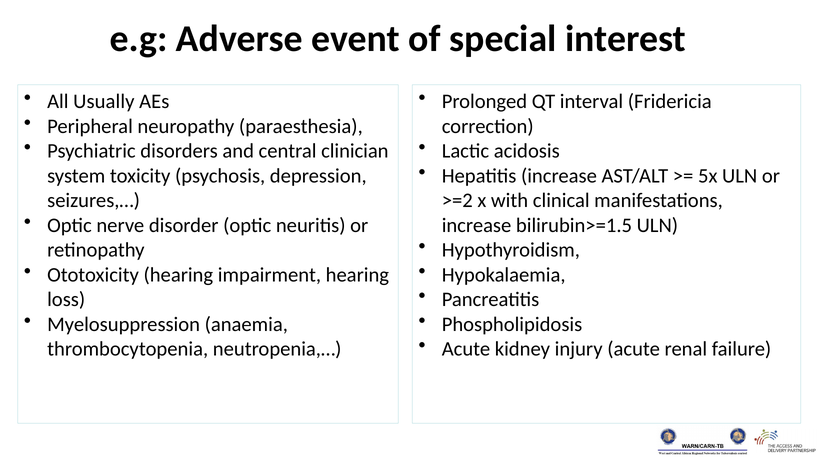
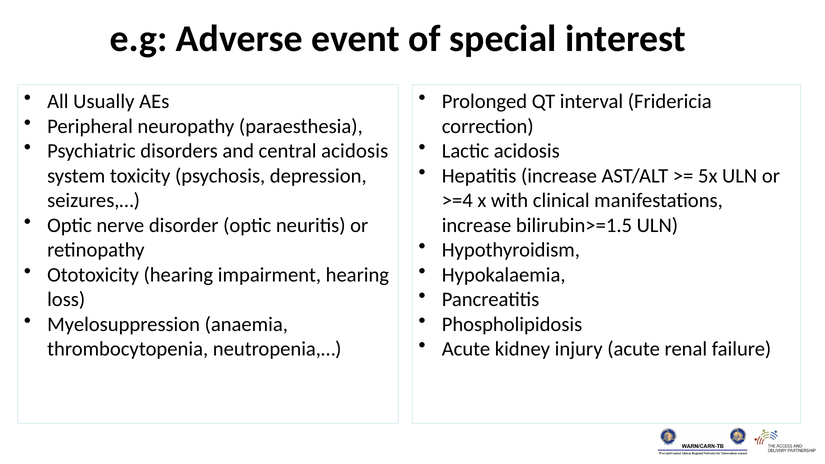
central clinician: clinician -> acidosis
>=2: >=2 -> >=4
